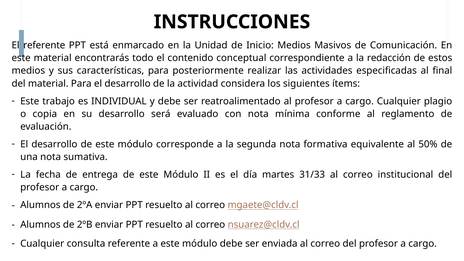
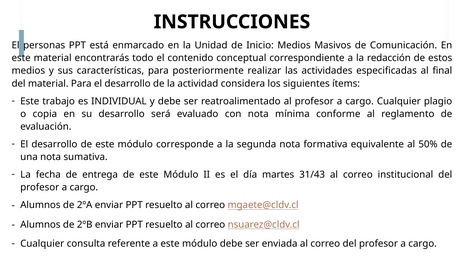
El referente: referente -> personas
31/33: 31/33 -> 31/43
